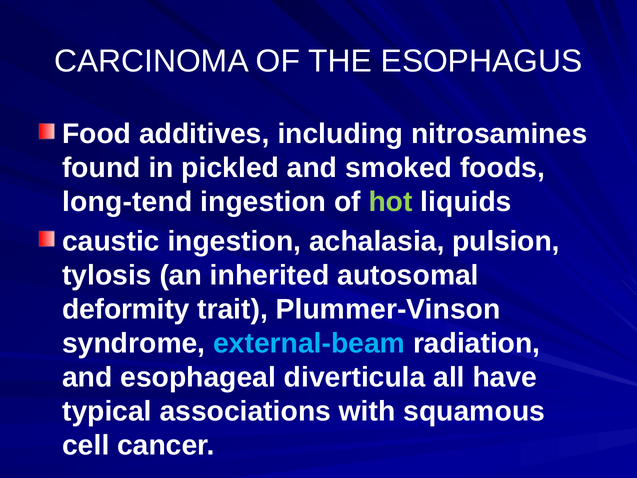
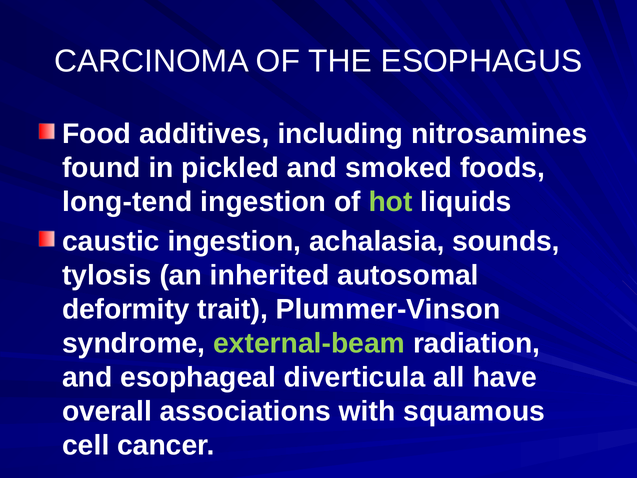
pulsion: pulsion -> sounds
external-beam colour: light blue -> light green
typical: typical -> overall
